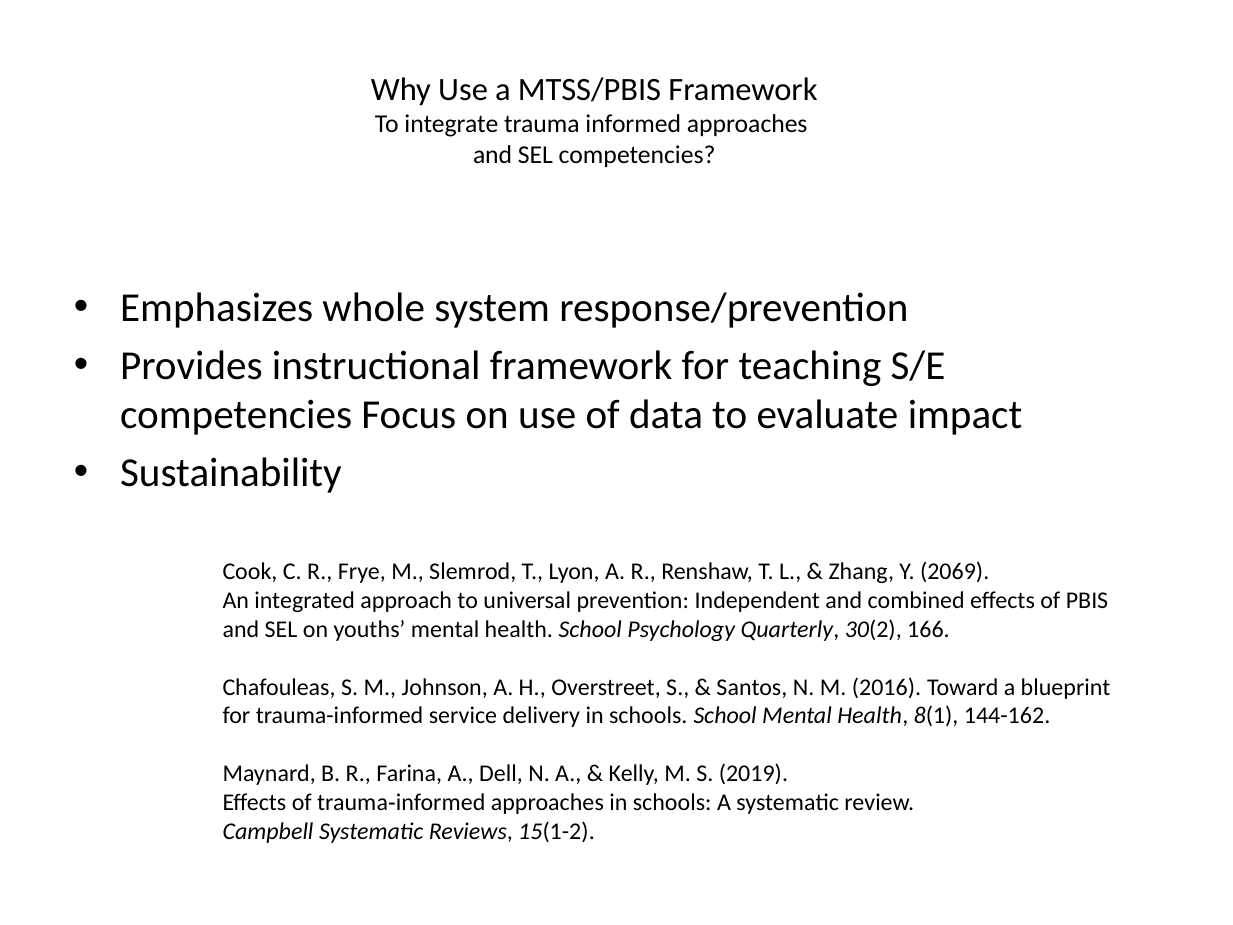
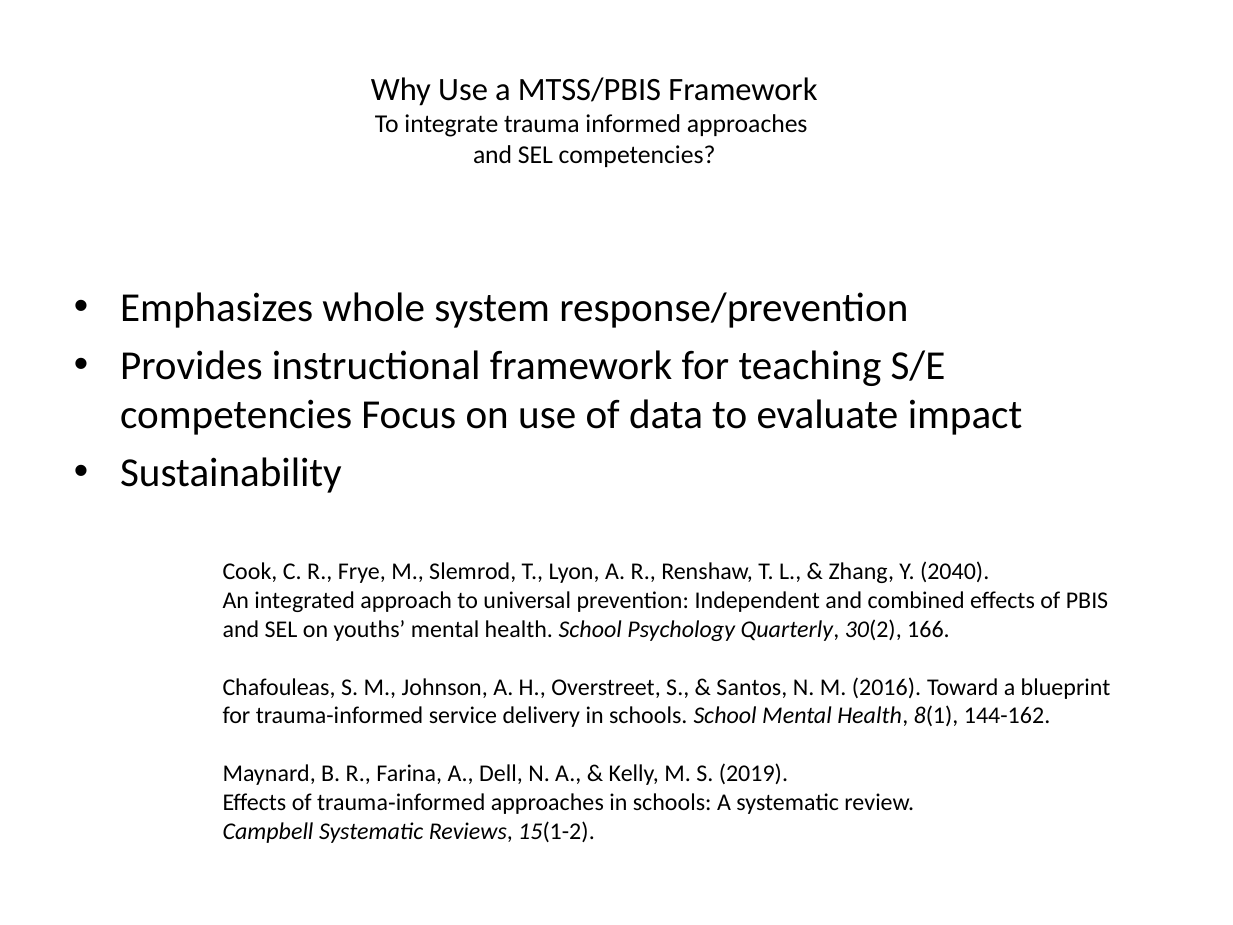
2069: 2069 -> 2040
